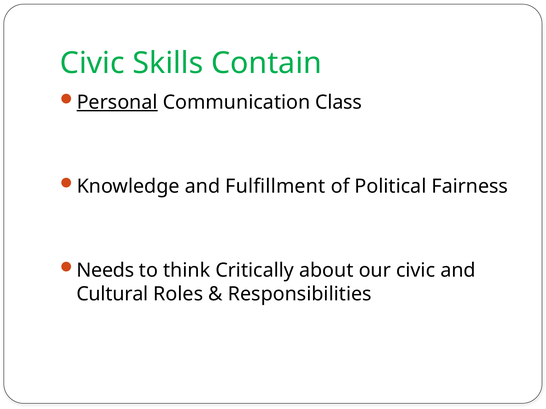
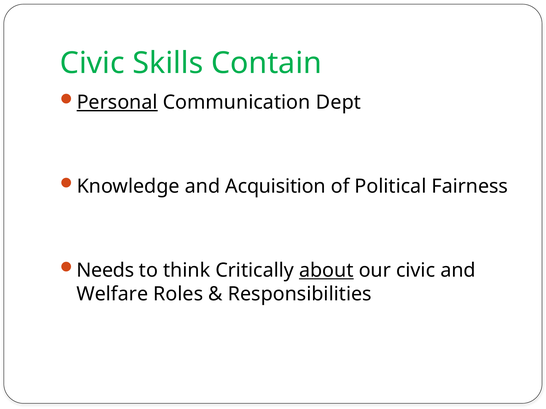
Class: Class -> Dept
Fulfillment: Fulfillment -> Acquisition
about underline: none -> present
Cultural: Cultural -> Welfare
